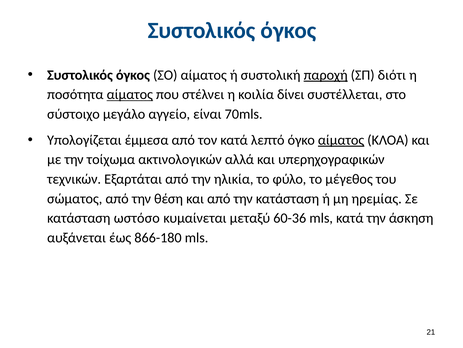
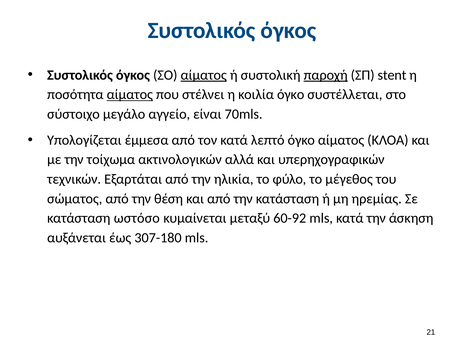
αίματος at (204, 75) underline: none -> present
διότι: διότι -> stent
κοιλία δίνει: δίνει -> όγκο
αίματος at (341, 140) underline: present -> none
60-36: 60-36 -> 60-92
866-180: 866-180 -> 307-180
